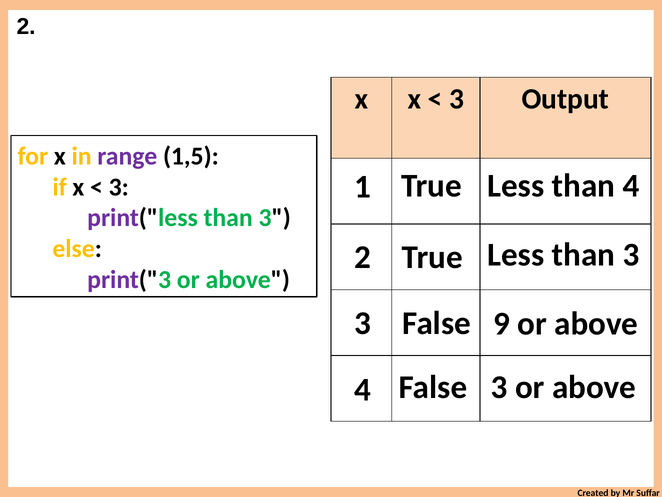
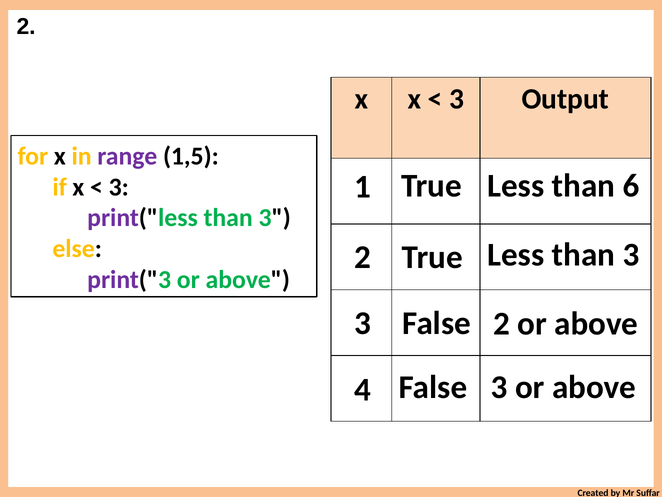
than 4: 4 -> 6
False 9: 9 -> 2
